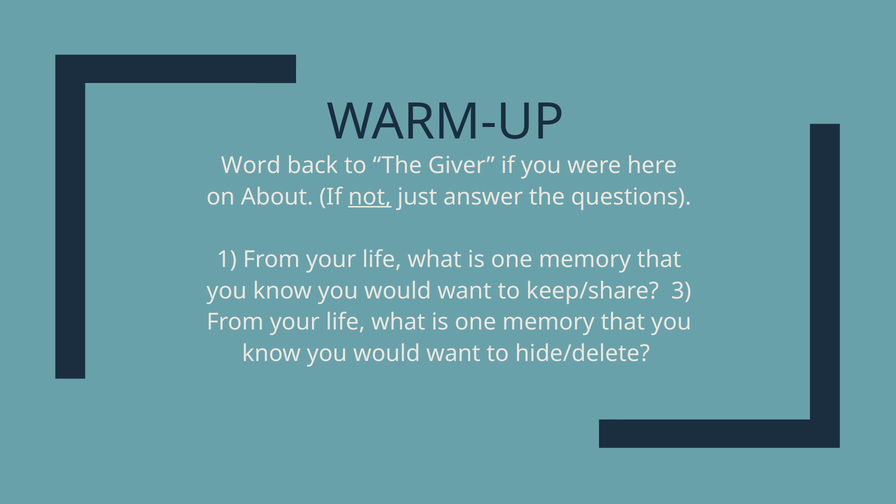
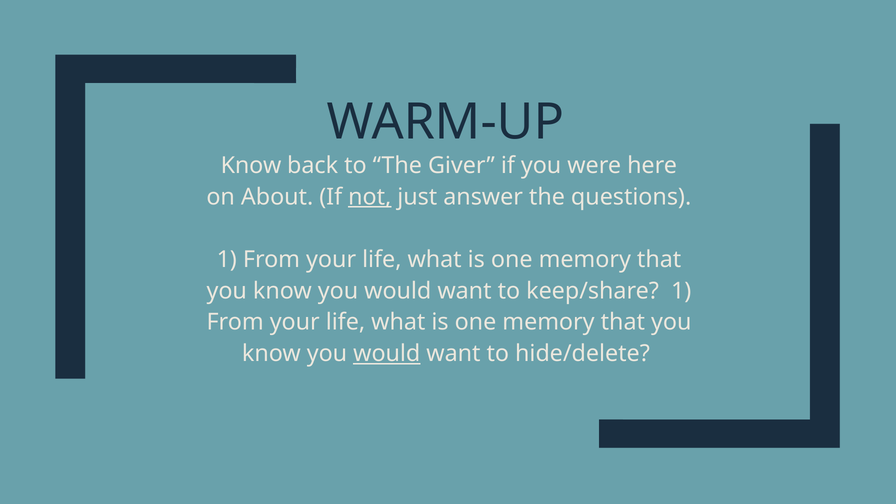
Word at (251, 166): Word -> Know
keep/share 3: 3 -> 1
would at (387, 354) underline: none -> present
